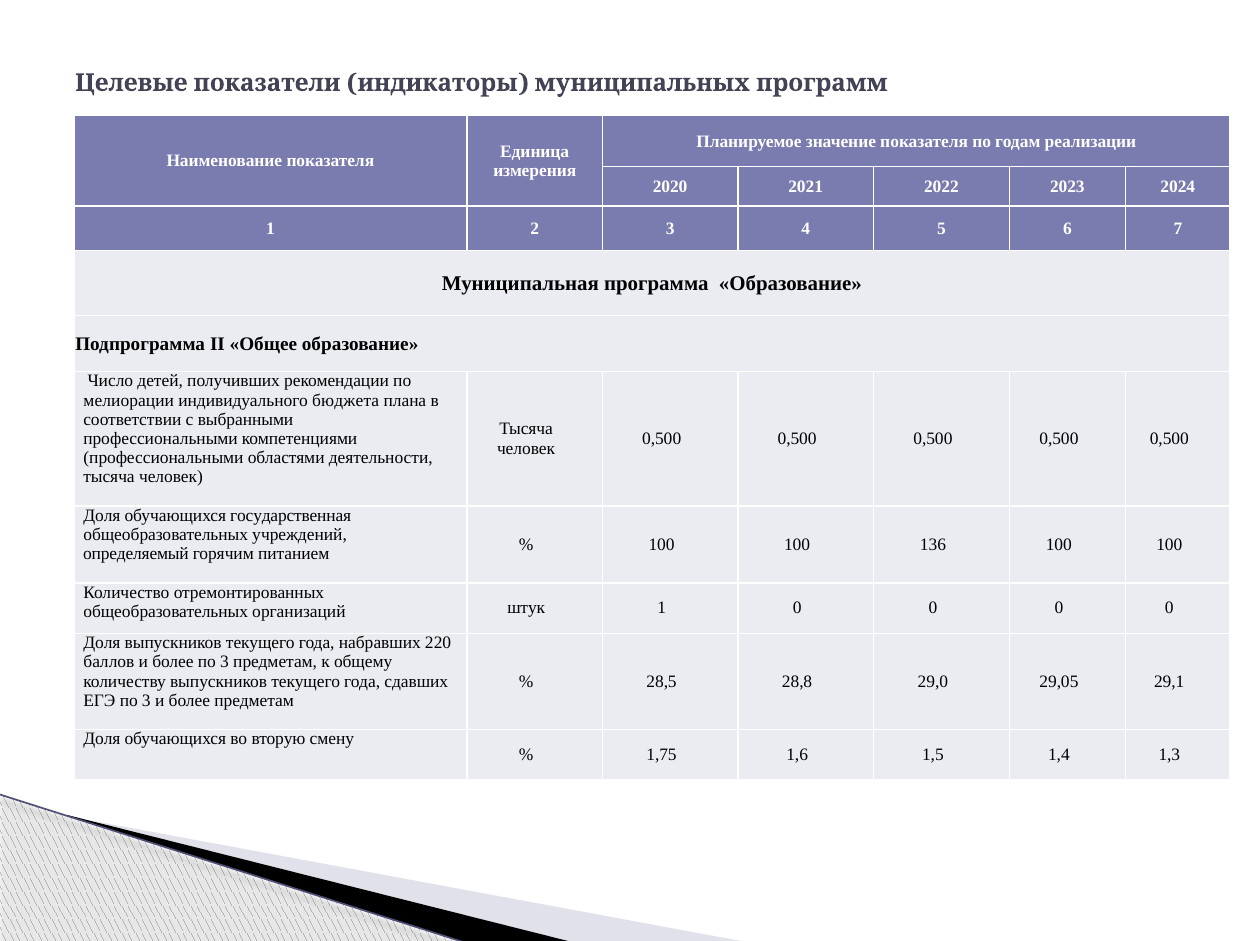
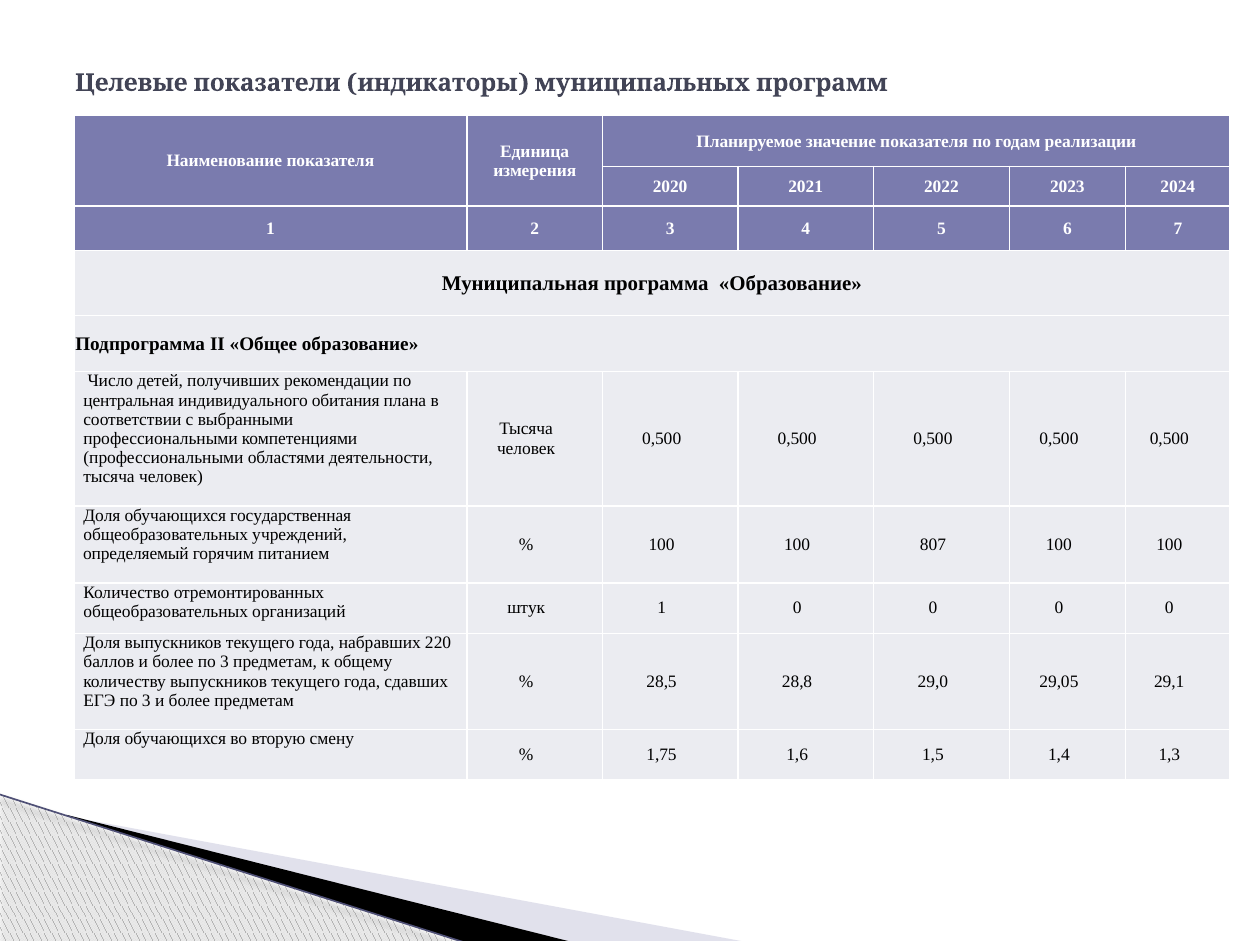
мелиорации: мелиорации -> центральная
бюджета: бюджета -> обитания
136: 136 -> 807
